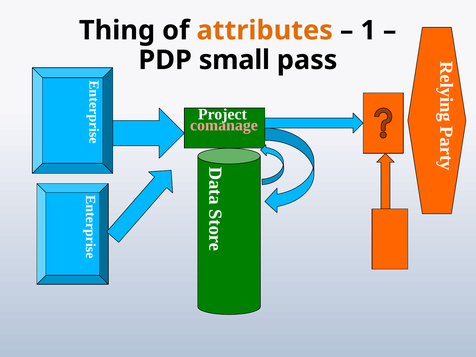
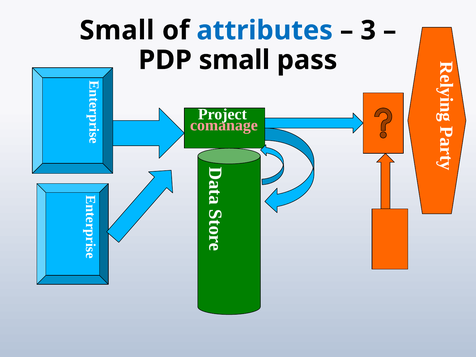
Thing at (117, 30): Thing -> Small
attributes colour: orange -> blue
1: 1 -> 3
